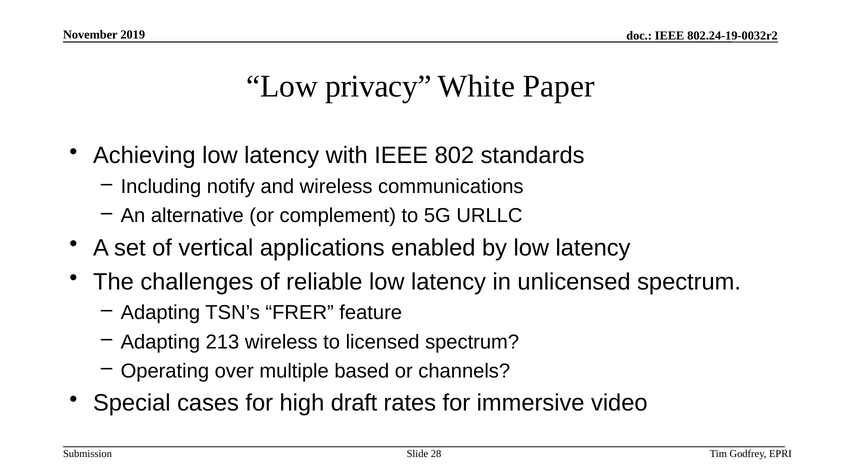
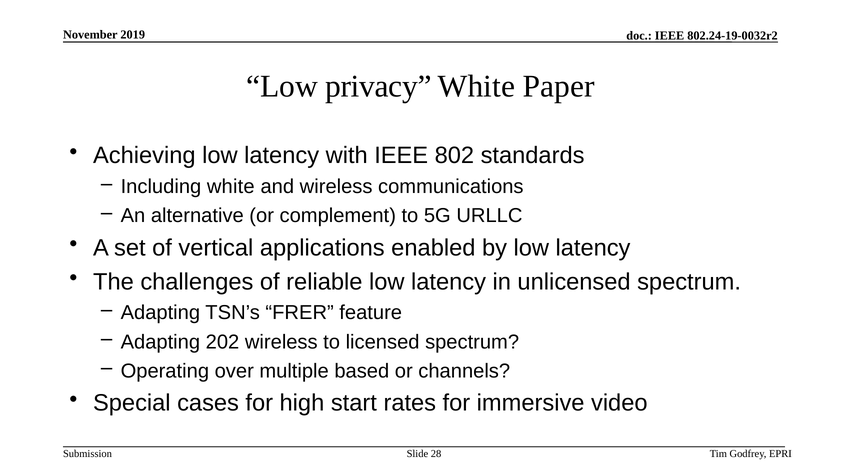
Including notify: notify -> white
213: 213 -> 202
draft: draft -> start
